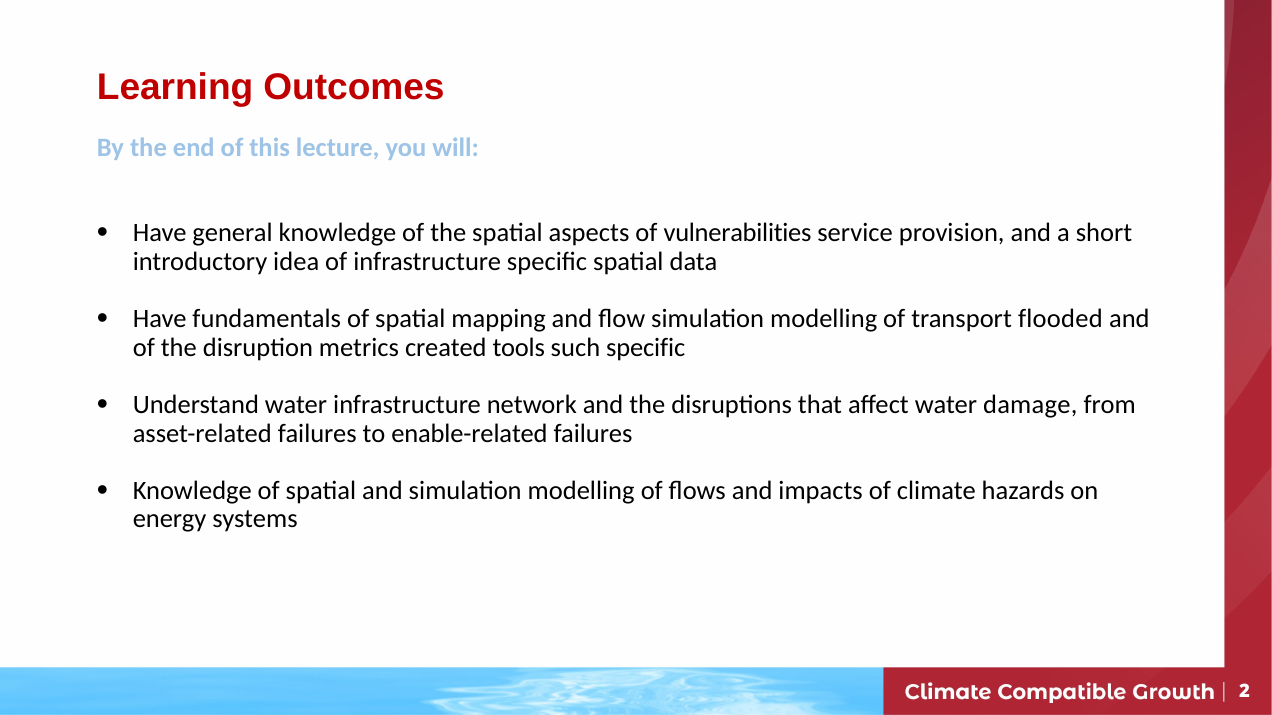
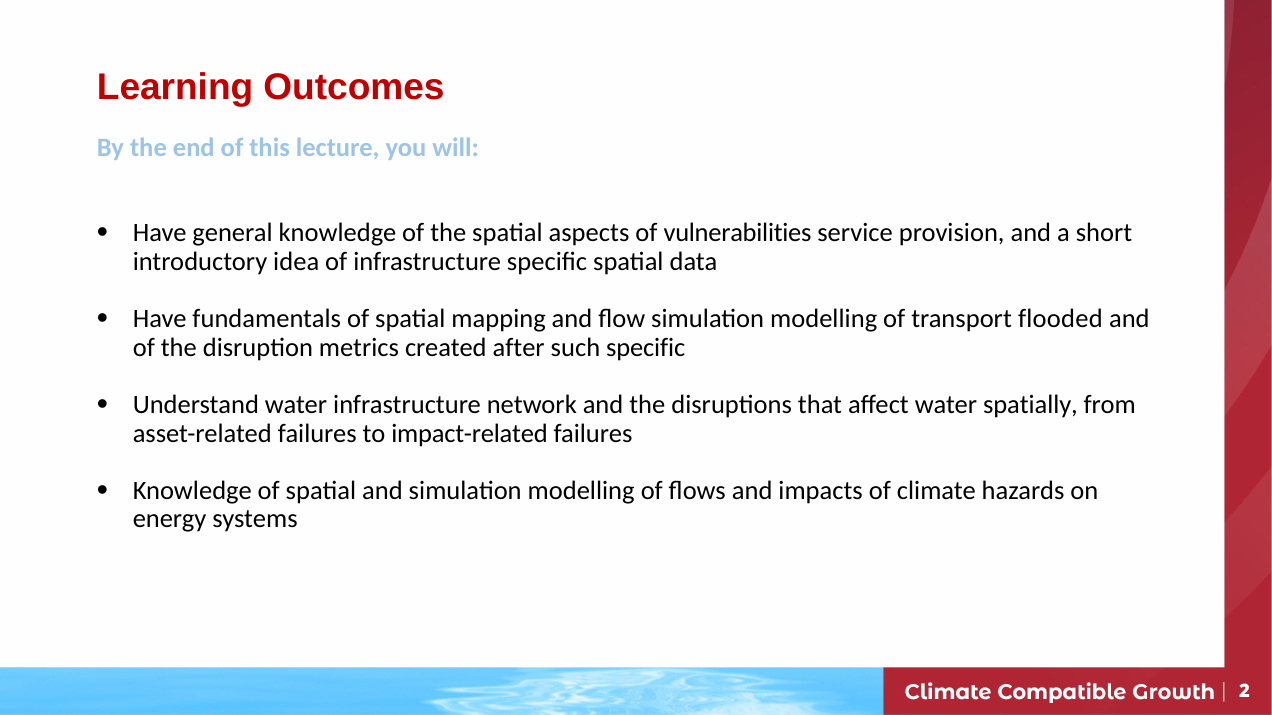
tools: tools -> after
damage: damage -> spatially
enable-related: enable-related -> impact-related
